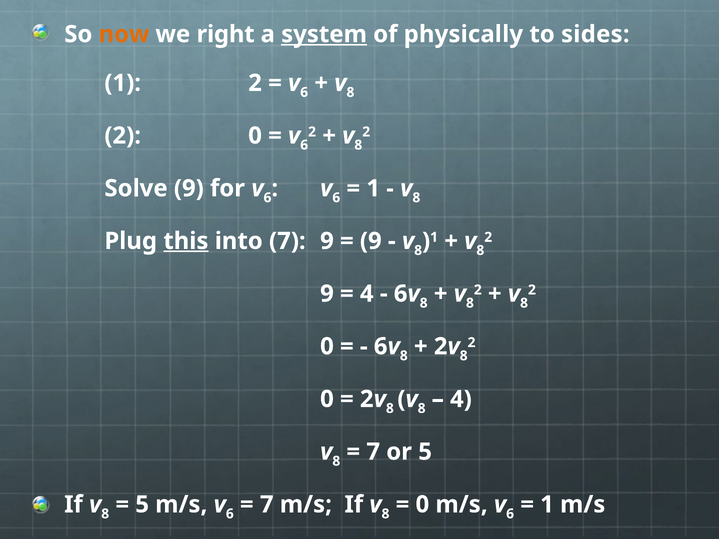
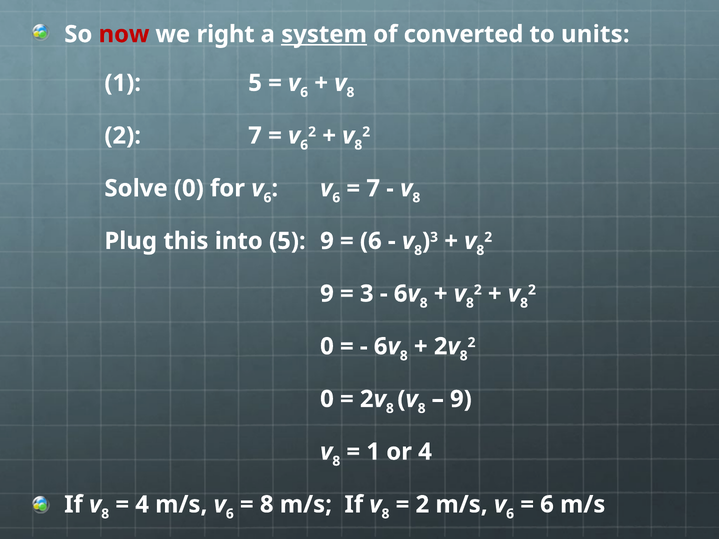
now colour: orange -> red
physically: physically -> converted
sides: sides -> units
1 2: 2 -> 5
0 at (255, 136): 0 -> 7
Solve 9: 9 -> 0
1 at (373, 188): 1 -> 7
this underline: present -> none
into 7: 7 -> 5
9 at (371, 241): 9 -> 6
1 at (434, 237): 1 -> 3
4 at (367, 294): 4 -> 3
4 at (461, 399): 4 -> 9
7 at (373, 452): 7 -> 1
or 5: 5 -> 4
5 at (142, 505): 5 -> 4
7 at (267, 505): 7 -> 8
0 at (422, 505): 0 -> 2
1 at (547, 505): 1 -> 6
